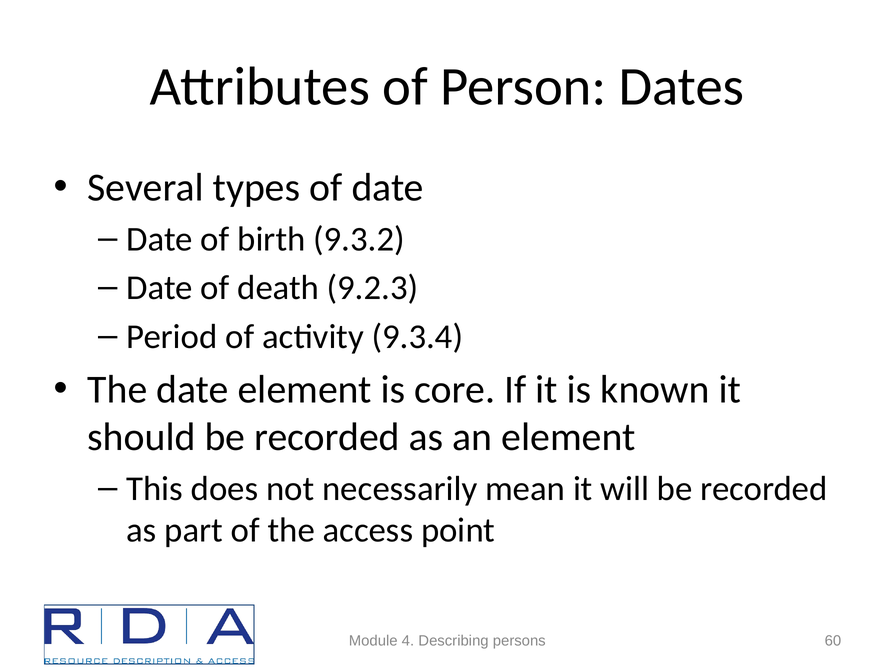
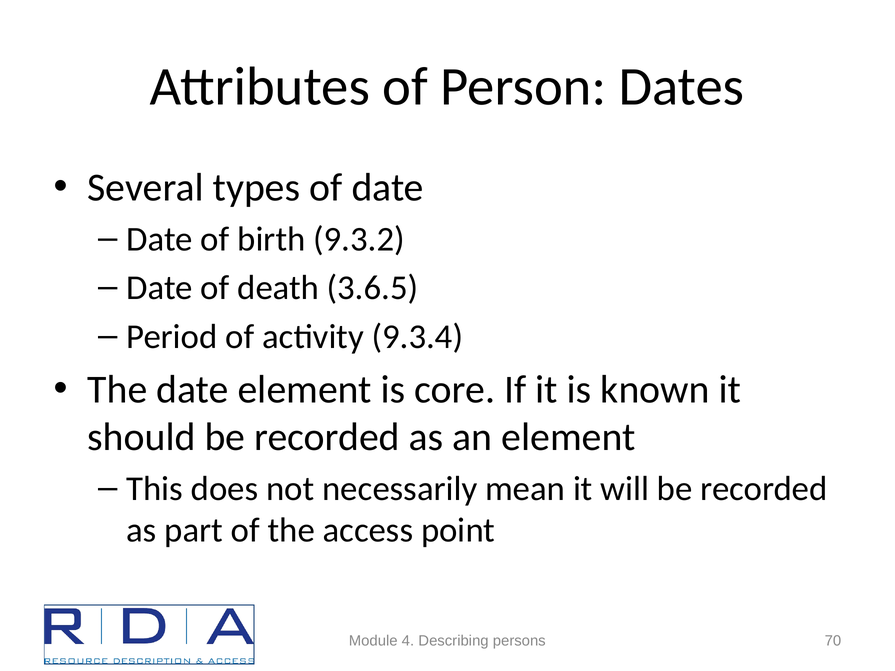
9.2.3: 9.2.3 -> 3.6.5
60: 60 -> 70
